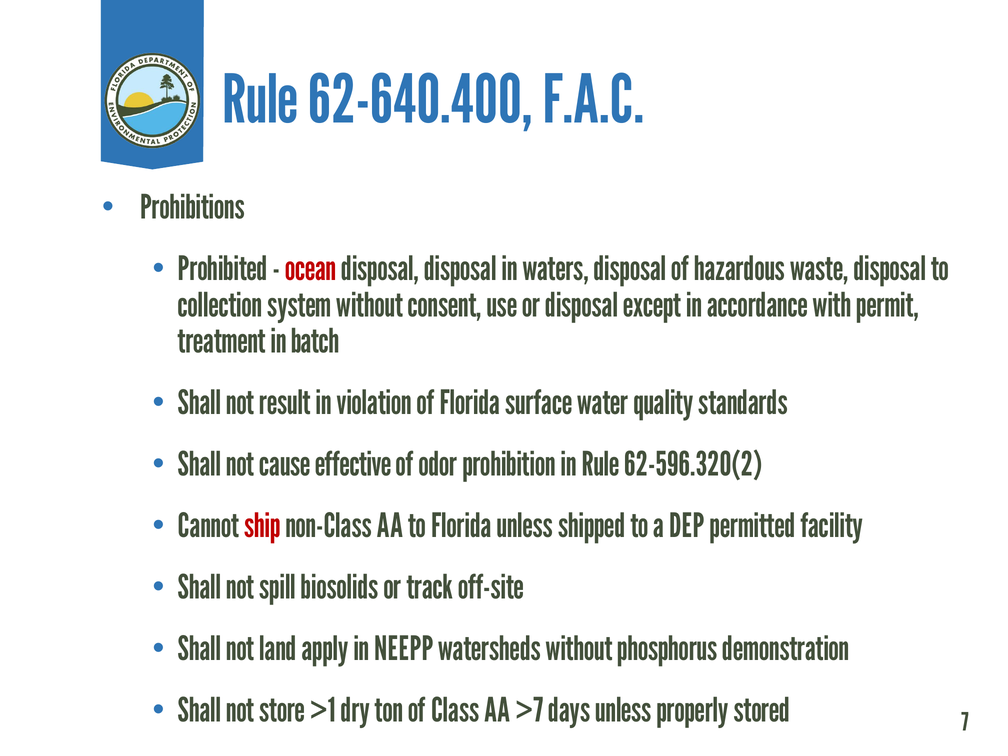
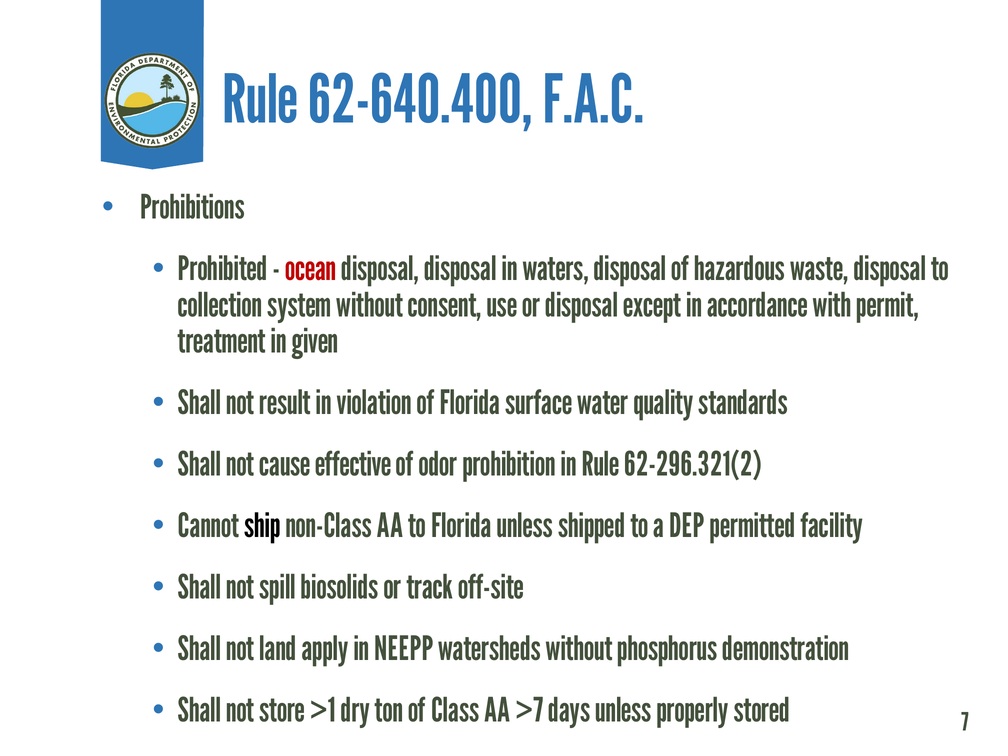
batch: batch -> given
62-596.320(2: 62-596.320(2 -> 62-296.321(2
ship colour: red -> black
